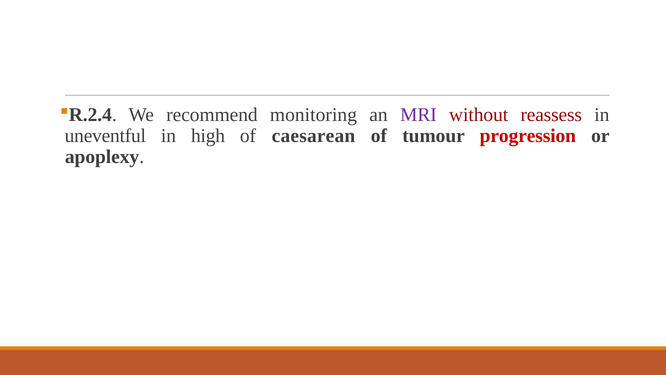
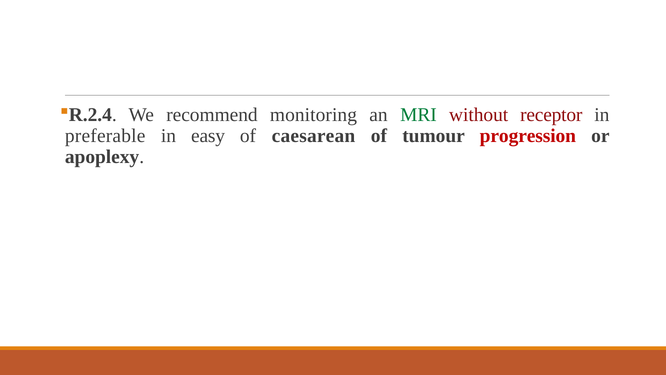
MRI colour: purple -> green
reassess: reassess -> receptor
uneventful: uneventful -> preferable
high: high -> easy
